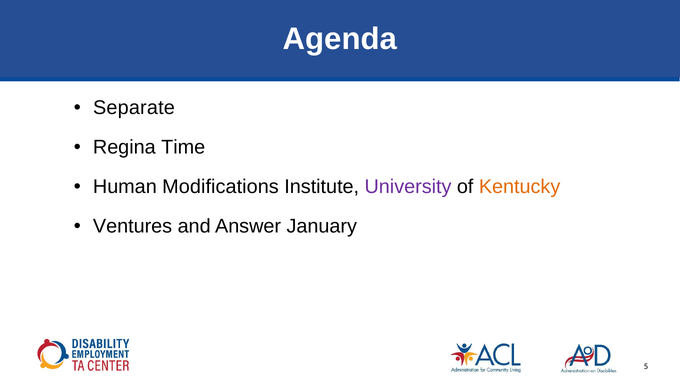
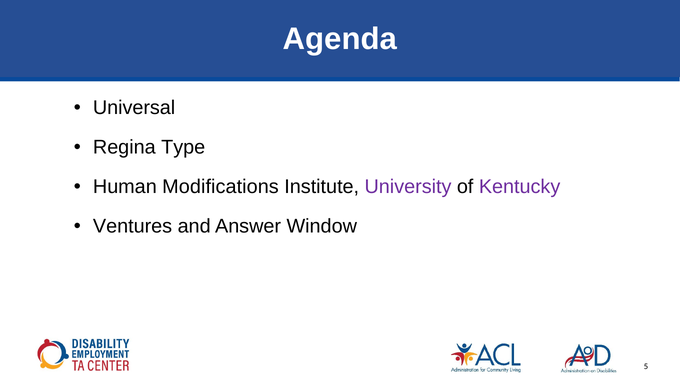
Separate: Separate -> Universal
Time: Time -> Type
Kentucky colour: orange -> purple
January: January -> Window
